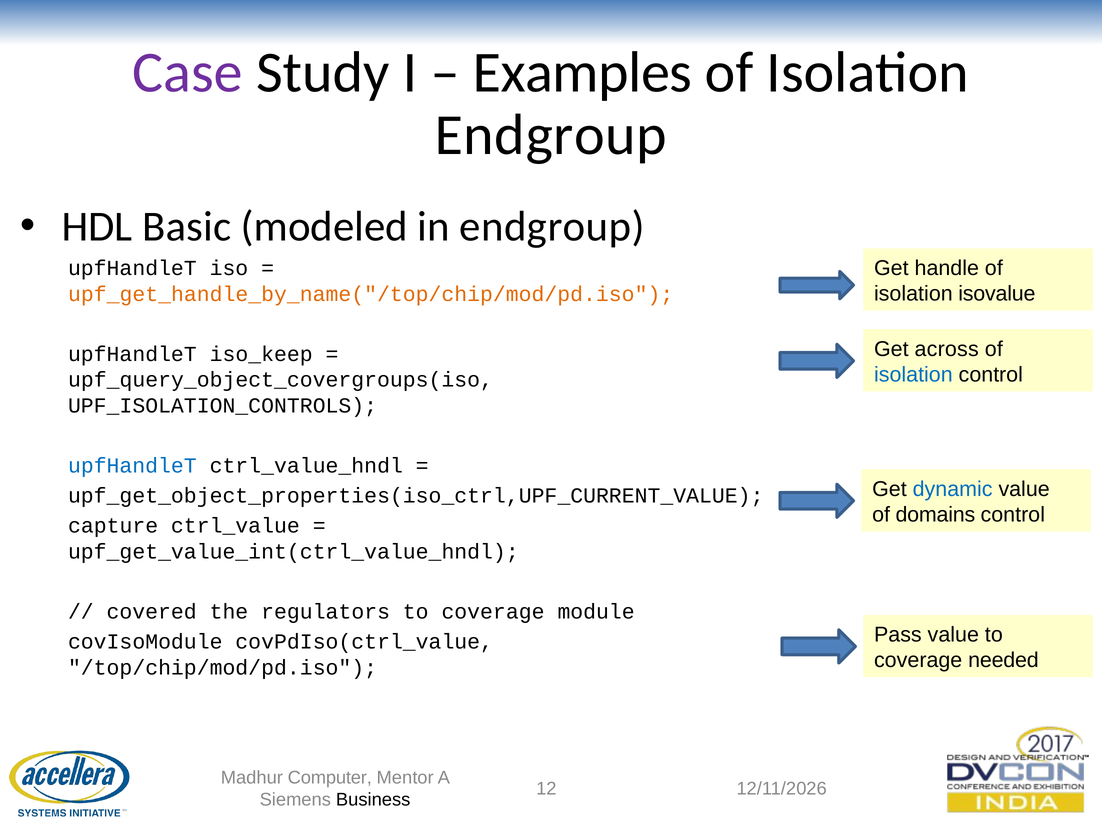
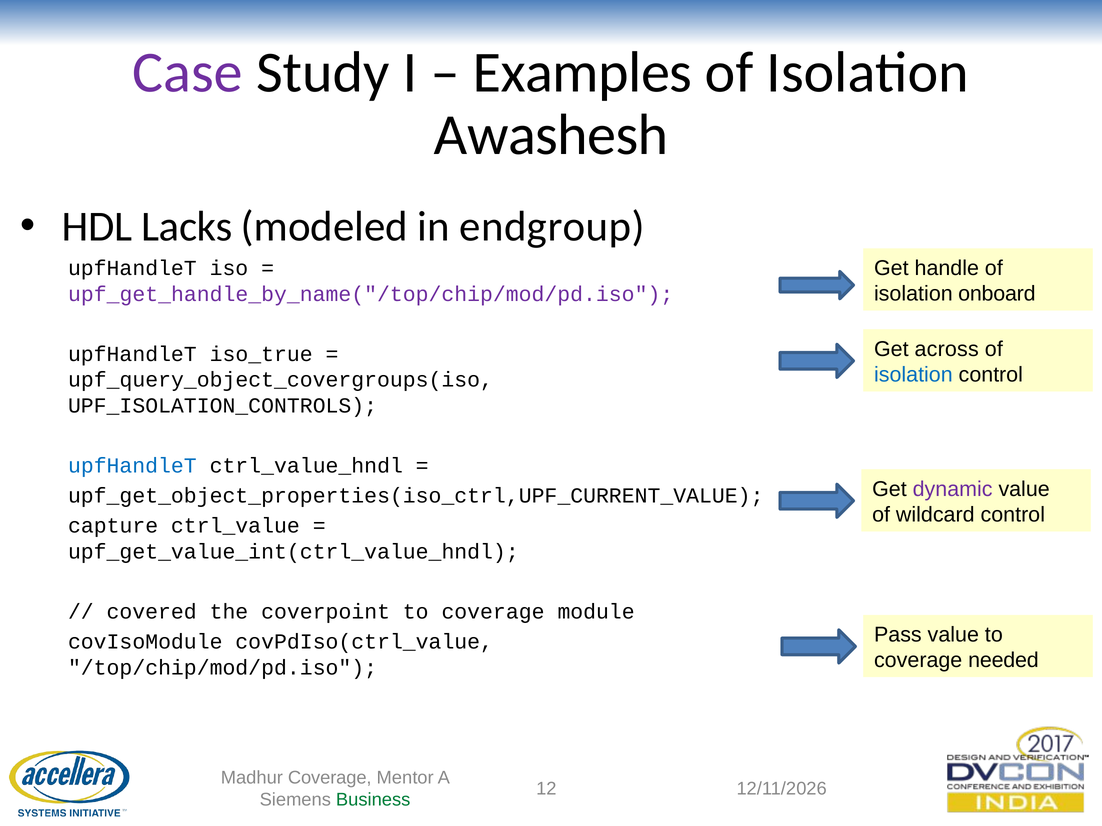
Endgroup at (551, 135): Endgroup -> Awashesh
Basic: Basic -> Lacks
isovalue: isovalue -> onboard
upf_get_handle_by_name("/top/chip/mod/pd.iso colour: orange -> purple
iso_keep: iso_keep -> iso_true
dynamic colour: blue -> purple
domains: domains -> wildcard
regulators: regulators -> coverpoint
Madhur Computer: Computer -> Coverage
Business colour: black -> green
